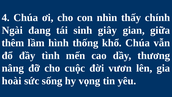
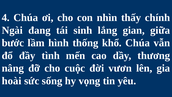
giây: giây -> lắng
thêm: thêm -> bước
